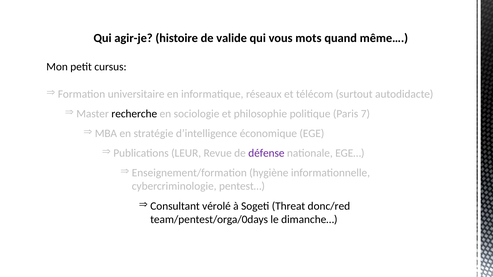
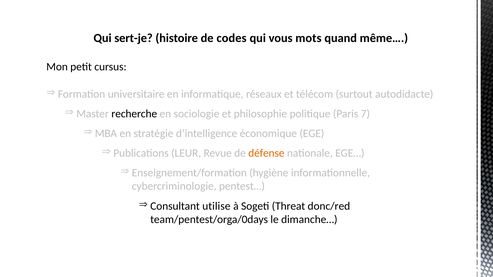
agir-je: agir-je -> sert-je
valide: valide -> codes
défense colour: purple -> orange
vérolé: vérolé -> utilise
